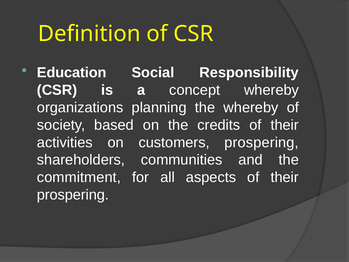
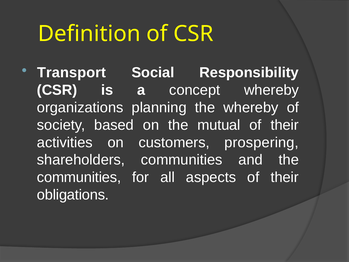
Education: Education -> Transport
credits: credits -> mutual
commitment at (79, 177): commitment -> communities
prospering at (73, 195): prospering -> obligations
